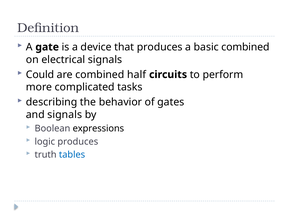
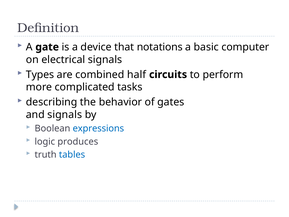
that produces: produces -> notations
basic combined: combined -> computer
Could: Could -> Types
expressions colour: black -> blue
